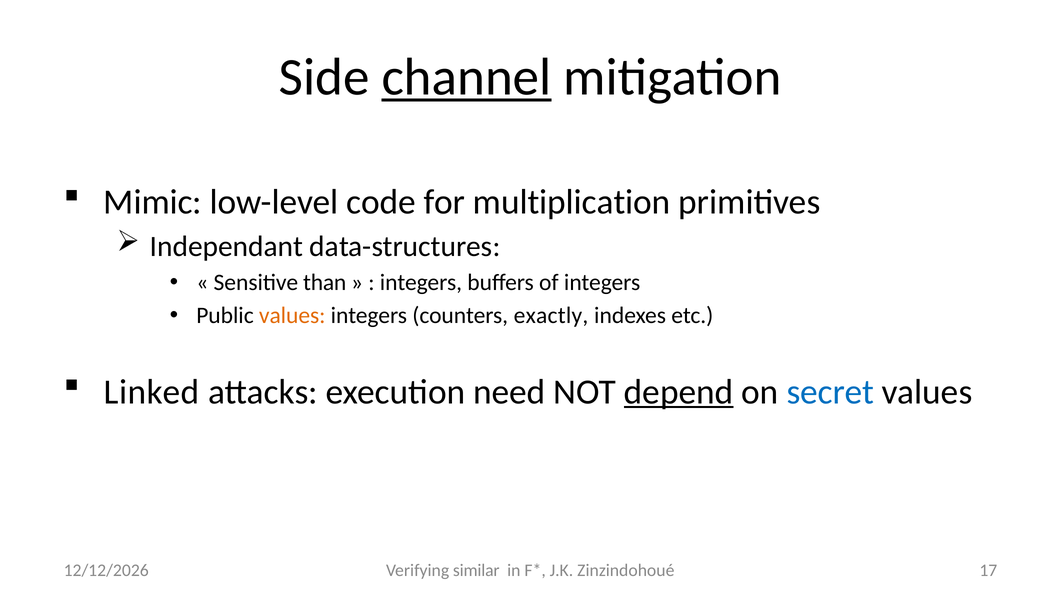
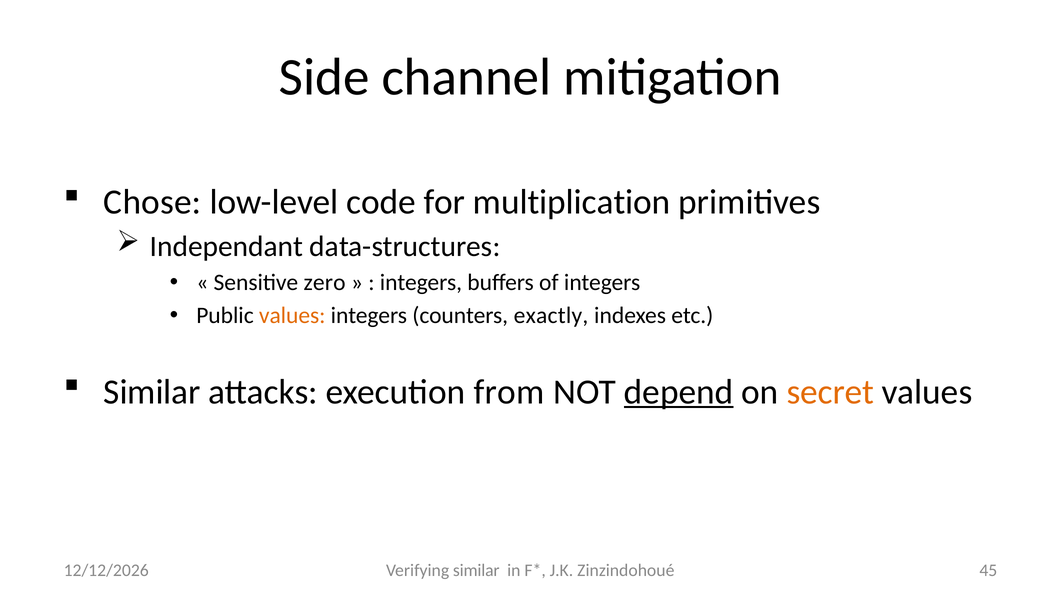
channel underline: present -> none
Mimic: Mimic -> Chose
than: than -> zero
Linked at (152, 392): Linked -> Similar
need: need -> from
secret colour: blue -> orange
17: 17 -> 45
